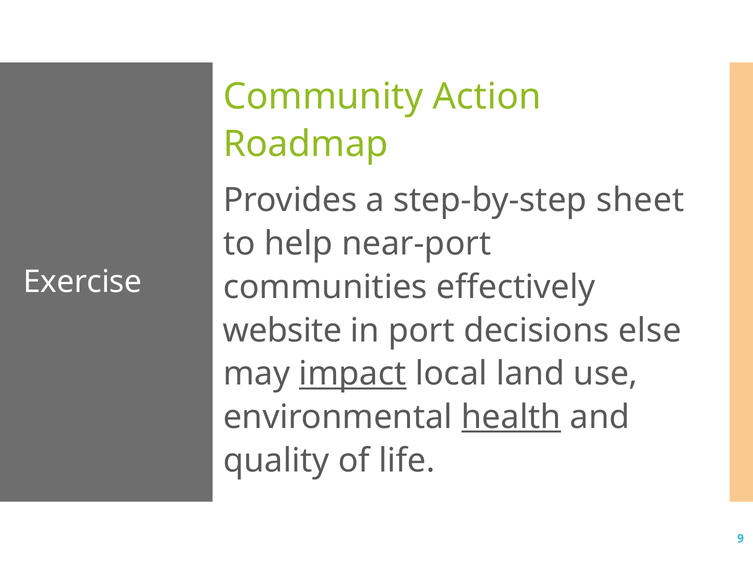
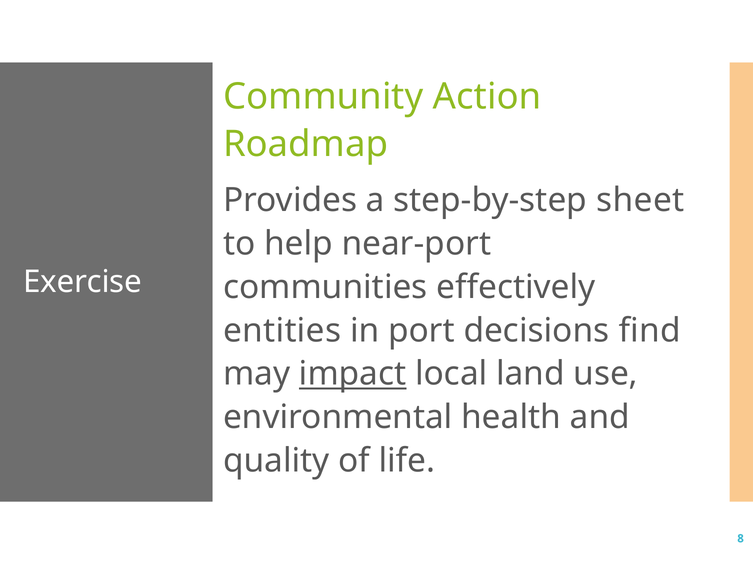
website: website -> entities
else: else -> find
health underline: present -> none
9: 9 -> 8
